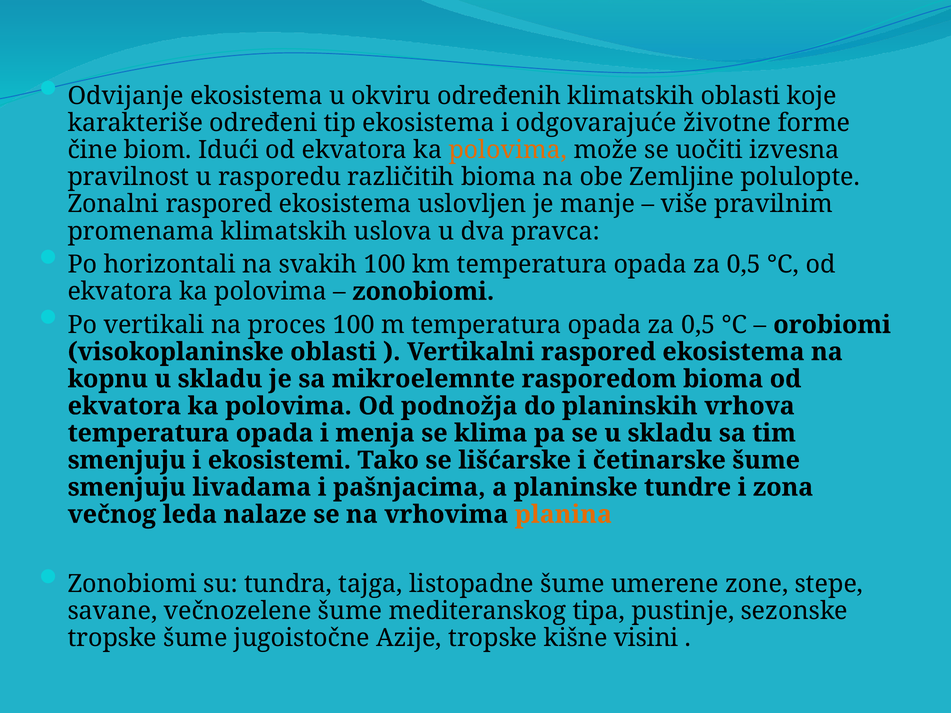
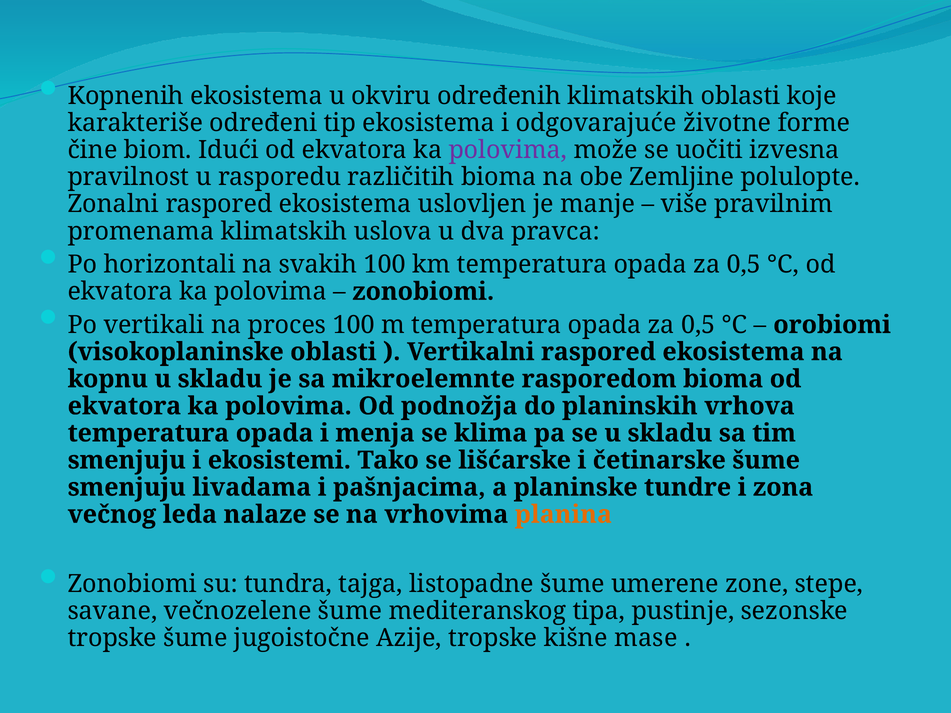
Odvijanje: Odvijanje -> Kopnenih
polovima at (508, 150) colour: orange -> purple
visini: visini -> mase
